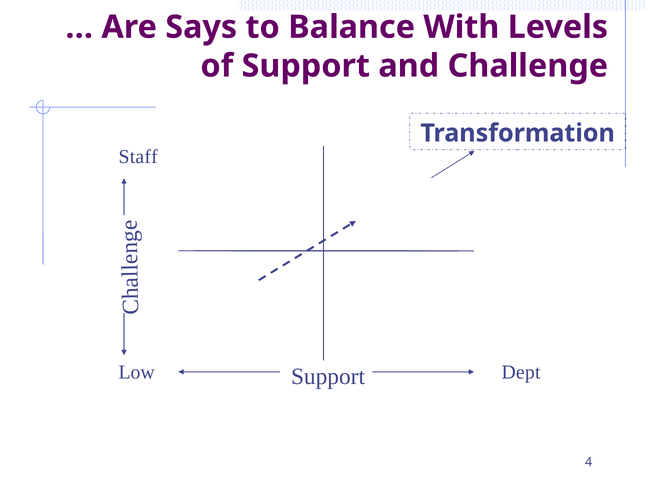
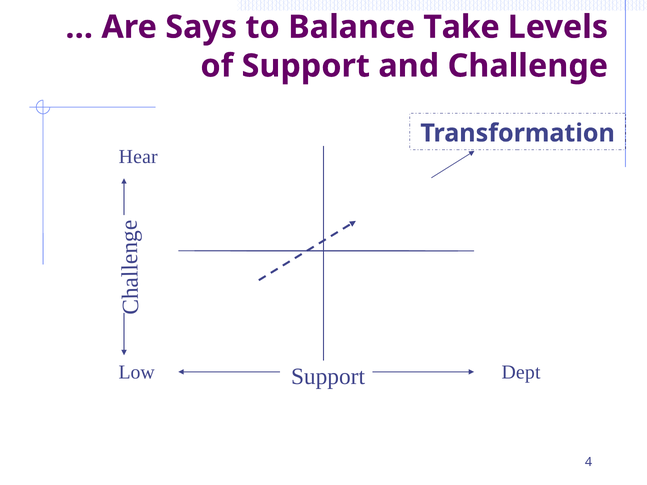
With: With -> Take
Staff: Staff -> Hear
